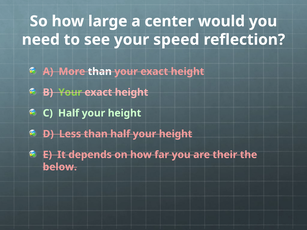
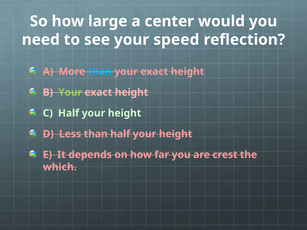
than at (100, 72) colour: white -> light blue
their: their -> crest
below: below -> which
